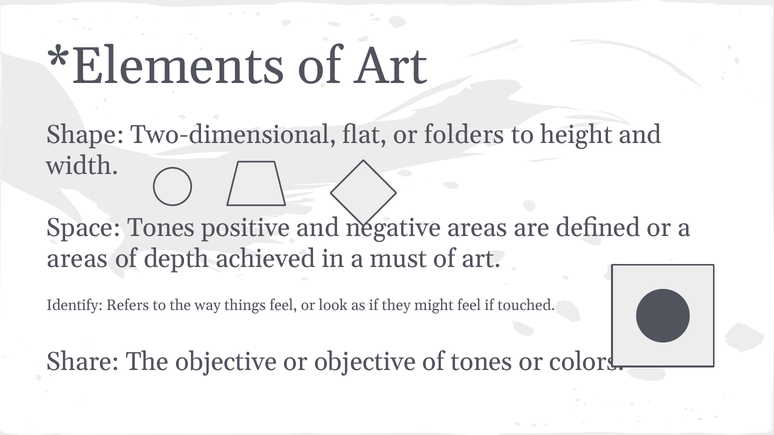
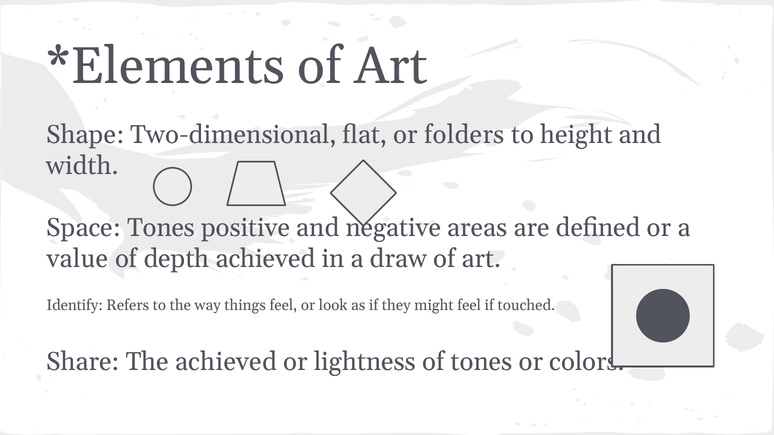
areas at (77, 259): areas -> value
must: must -> draw
The objective: objective -> achieved
or objective: objective -> lightness
